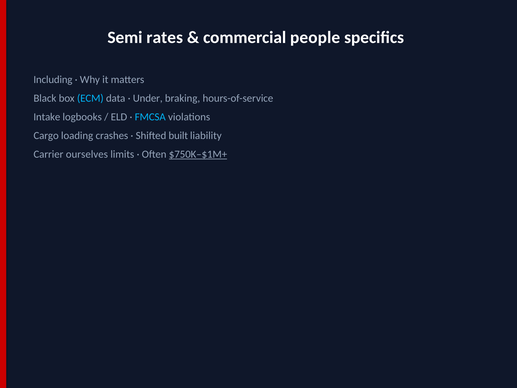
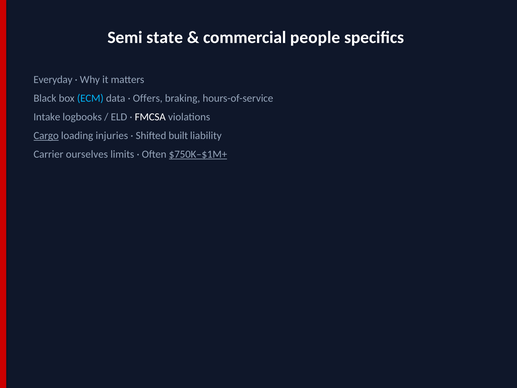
rates: rates -> state
Including: Including -> Everyday
Under: Under -> Offers
FMCSA colour: light blue -> white
Cargo underline: none -> present
crashes: crashes -> injuries
